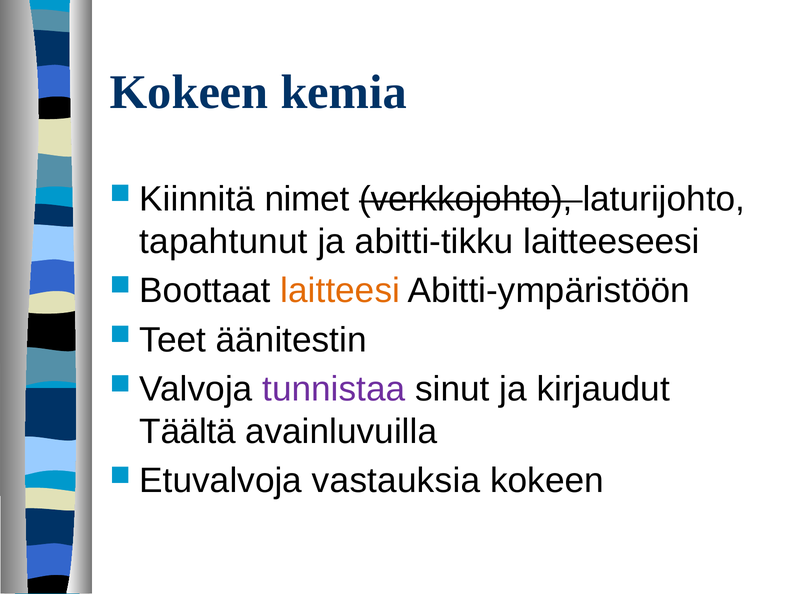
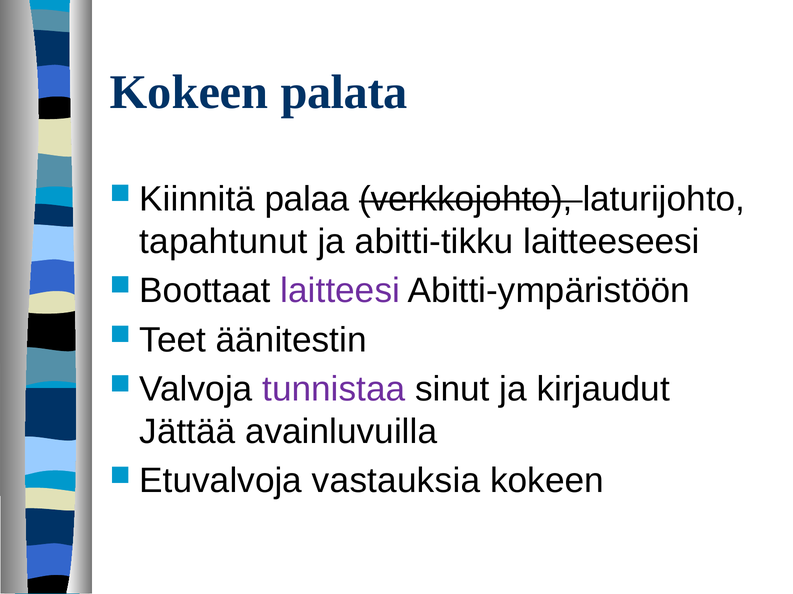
kemia: kemia -> palata
nimet: nimet -> palaa
laitteesi colour: orange -> purple
Täältä: Täältä -> Jättää
